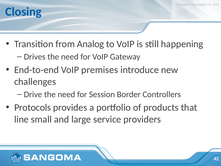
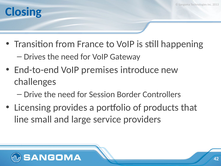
Analog: Analog -> France
Protocols: Protocols -> Licensing
